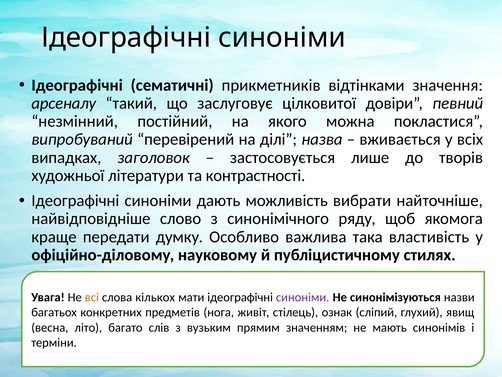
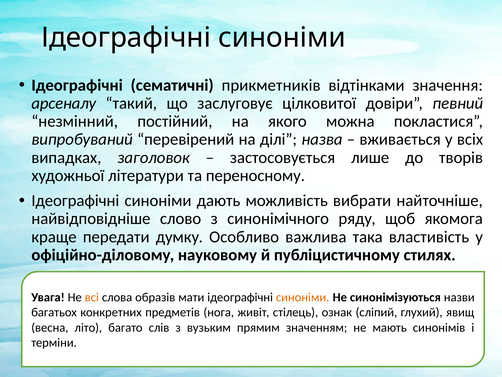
контрастності: контрастності -> переносному
кількох: кількох -> образів
синоніми at (303, 297) colour: purple -> orange
